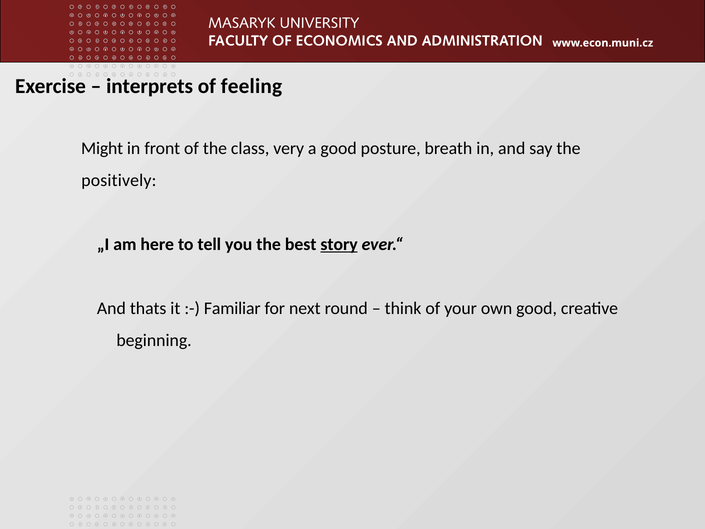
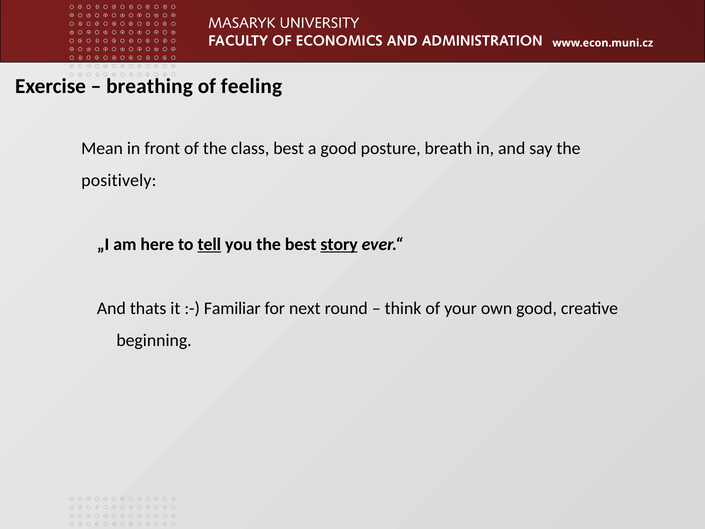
interprets: interprets -> breathing
Might: Might -> Mean
class very: very -> best
tell underline: none -> present
